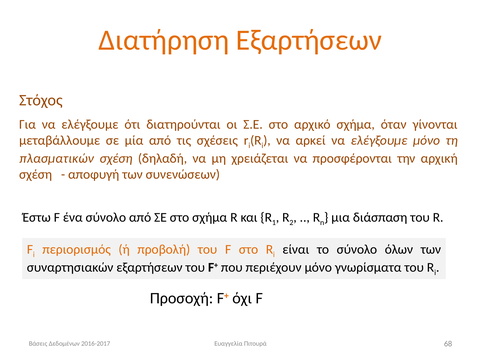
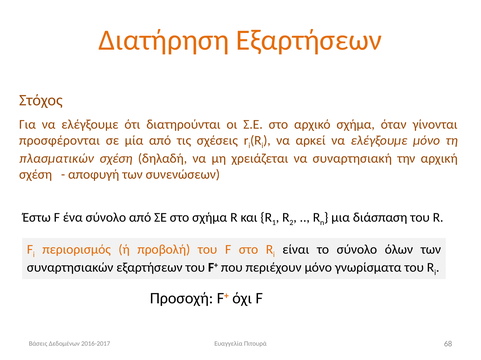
μεταβάλλουμε: μεταβάλλουμε -> προσφέρονται
προσφέρονται: προσφέρονται -> συναρτησιακή
